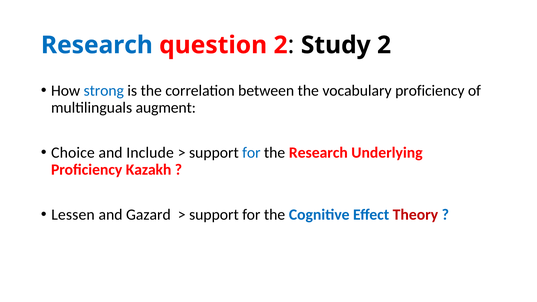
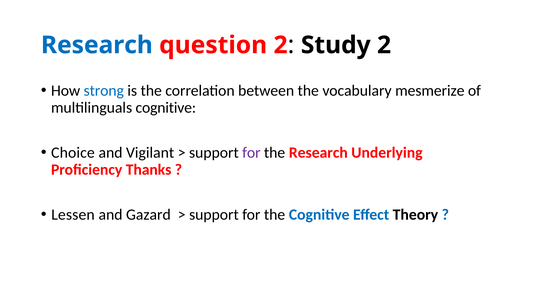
vocabulary proficiency: proficiency -> mesmerize
multilinguals augment: augment -> cognitive
Include: Include -> Vigilant
for at (251, 153) colour: blue -> purple
Kazakh: Kazakh -> Thanks
Theory colour: red -> black
